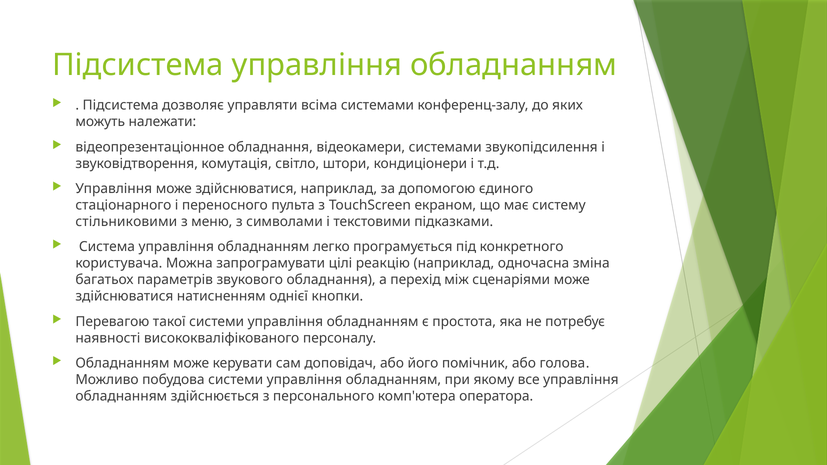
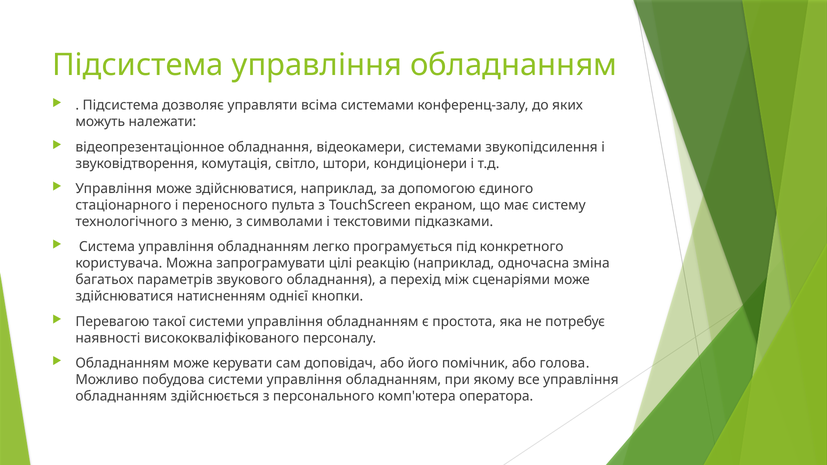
стільниковими: стільниковими -> технологічного
